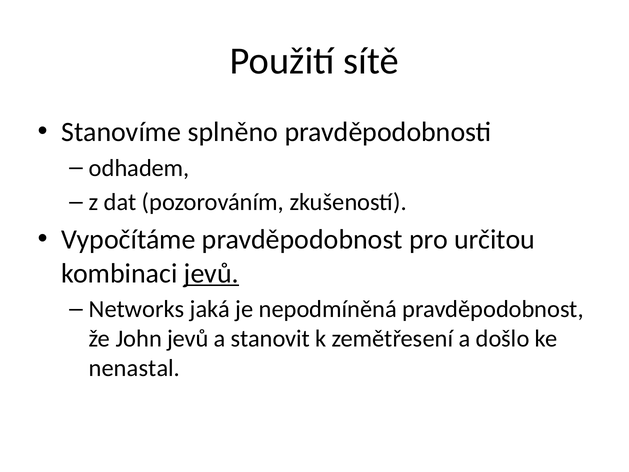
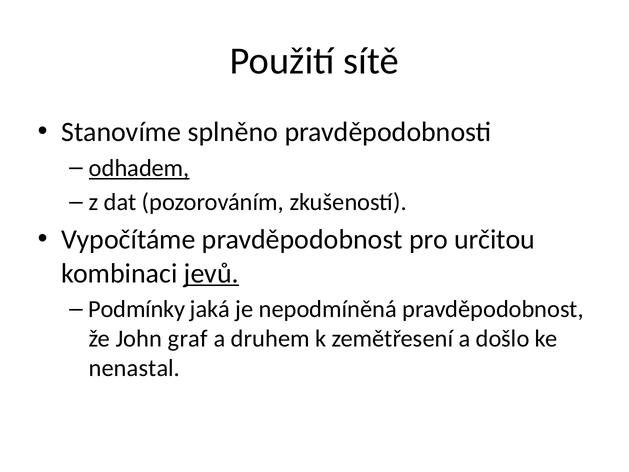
odhadem underline: none -> present
Networks: Networks -> Podmínky
John jevů: jevů -> graf
stanovit: stanovit -> druhem
